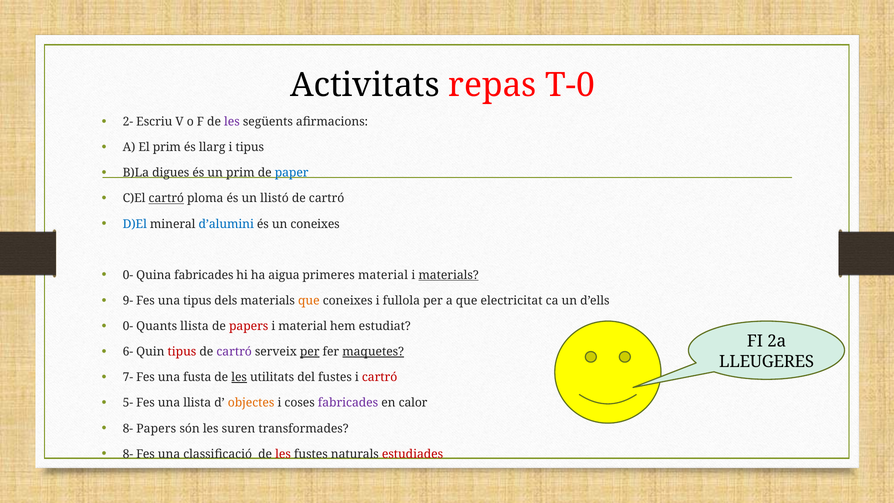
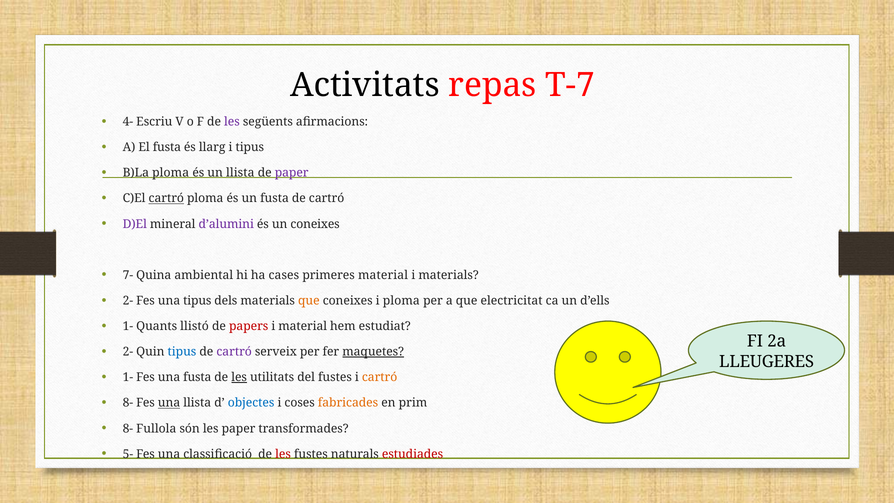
T-0: T-0 -> T-7
2-: 2- -> 4-
El prim: prim -> fusta
B)La digues: digues -> ploma
un prim: prim -> llista
paper at (292, 173) colour: blue -> purple
un llistó: llistó -> fusta
D)El colour: blue -> purple
d’alumini colour: blue -> purple
0- at (128, 275): 0- -> 7-
Quina fabricades: fabricades -> ambiental
aigua: aigua -> cases
materials at (449, 275) underline: present -> none
9- at (128, 301): 9- -> 2-
i fullola: fullola -> ploma
0- at (128, 326): 0- -> 1-
Quants llista: llista -> llistó
6- at (128, 352): 6- -> 2-
tipus at (182, 352) colour: red -> blue
per at (310, 352) underline: present -> none
7- at (128, 377): 7- -> 1-
cartró at (380, 377) colour: red -> orange
5- at (128, 403): 5- -> 8-
una at (169, 403) underline: none -> present
objectes colour: orange -> blue
fabricades at (348, 403) colour: purple -> orange
calor: calor -> prim
8- Papers: Papers -> Fullola
les suren: suren -> paper
8- at (128, 454): 8- -> 5-
